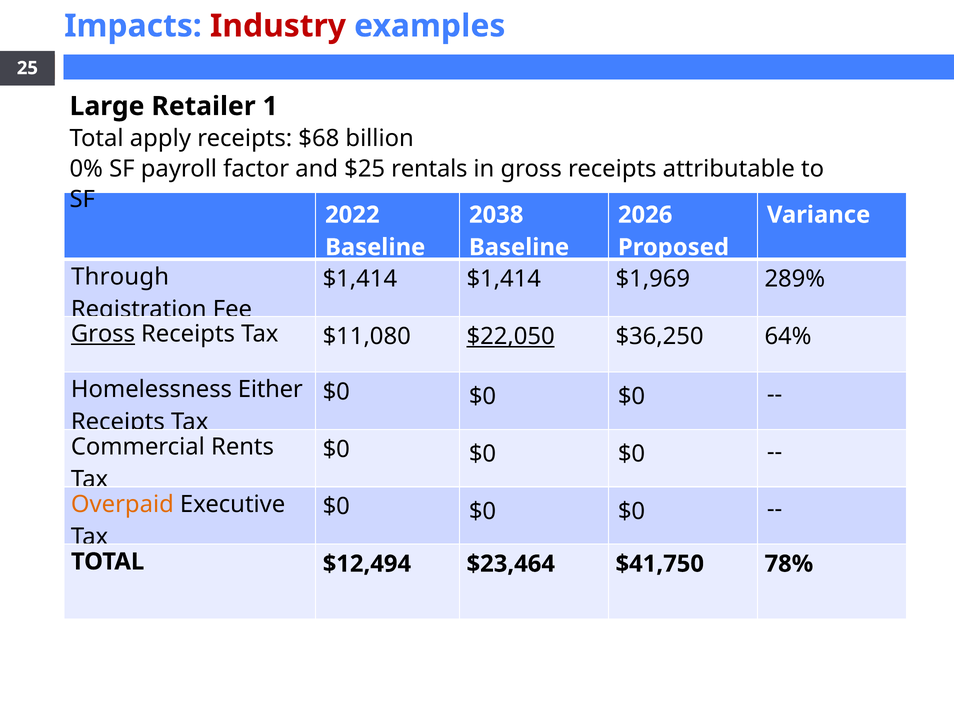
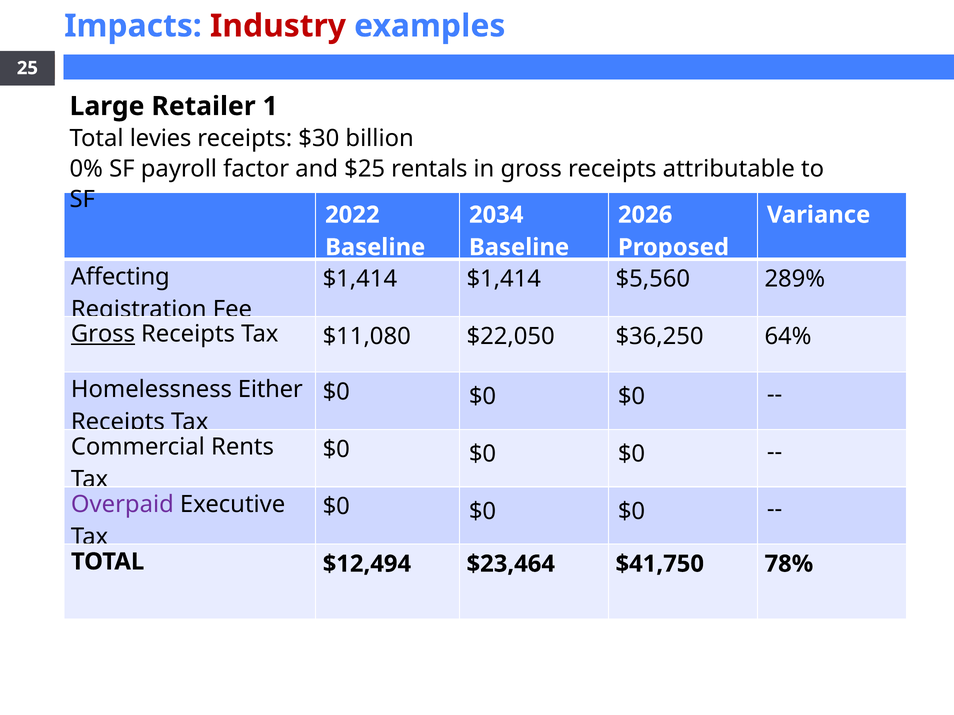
apply: apply -> levies
$68: $68 -> $30
2038: 2038 -> 2034
Through: Through -> Affecting
$1,969: $1,969 -> $5,560
$22,050 underline: present -> none
Overpaid colour: orange -> purple
